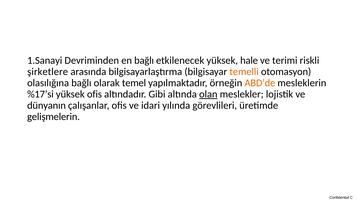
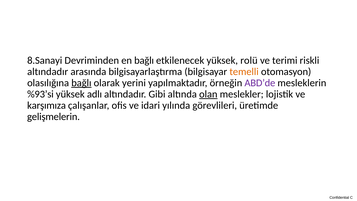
1.Sanayi: 1.Sanayi -> 8.Sanayi
hale: hale -> rolü
şirketlere at (48, 72): şirketlere -> altındadır
bağlı at (81, 83) underline: none -> present
temel: temel -> yerini
ABD’de colour: orange -> purple
%17’si: %17’si -> %93’si
yüksek ofis: ofis -> adlı
dünyanın: dünyanın -> karşımıza
